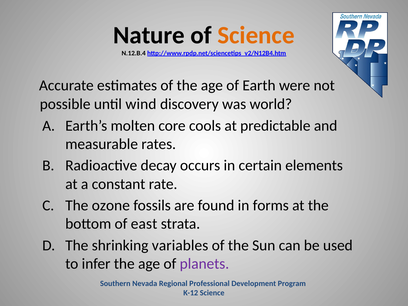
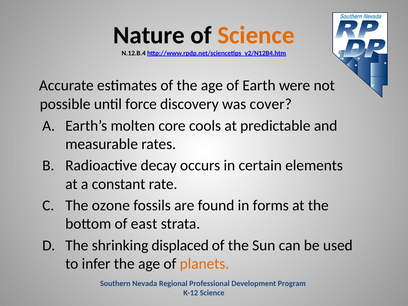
wind: wind -> force
world: world -> cover
variables: variables -> displaced
planets colour: purple -> orange
